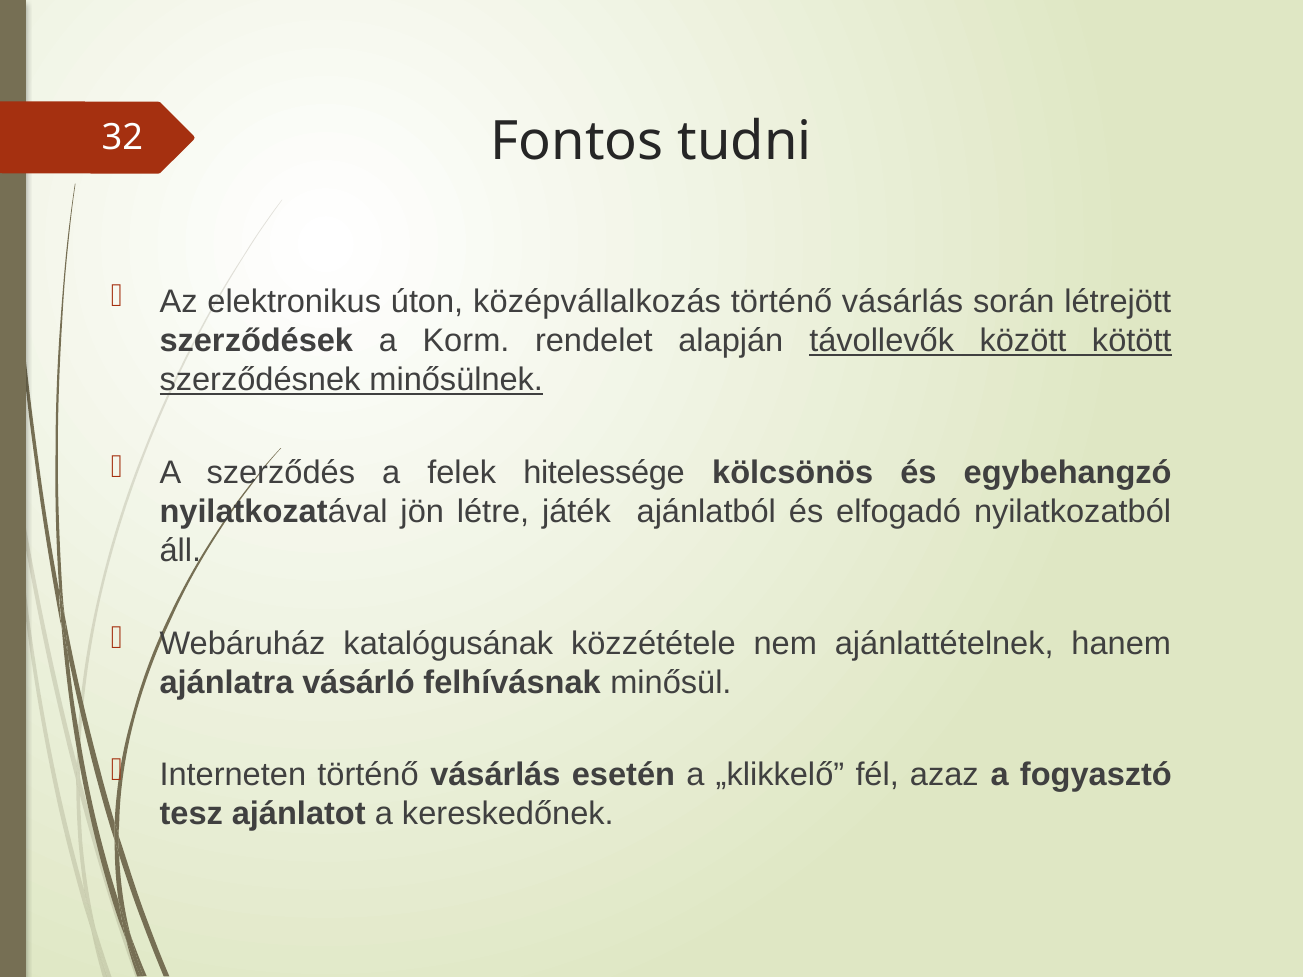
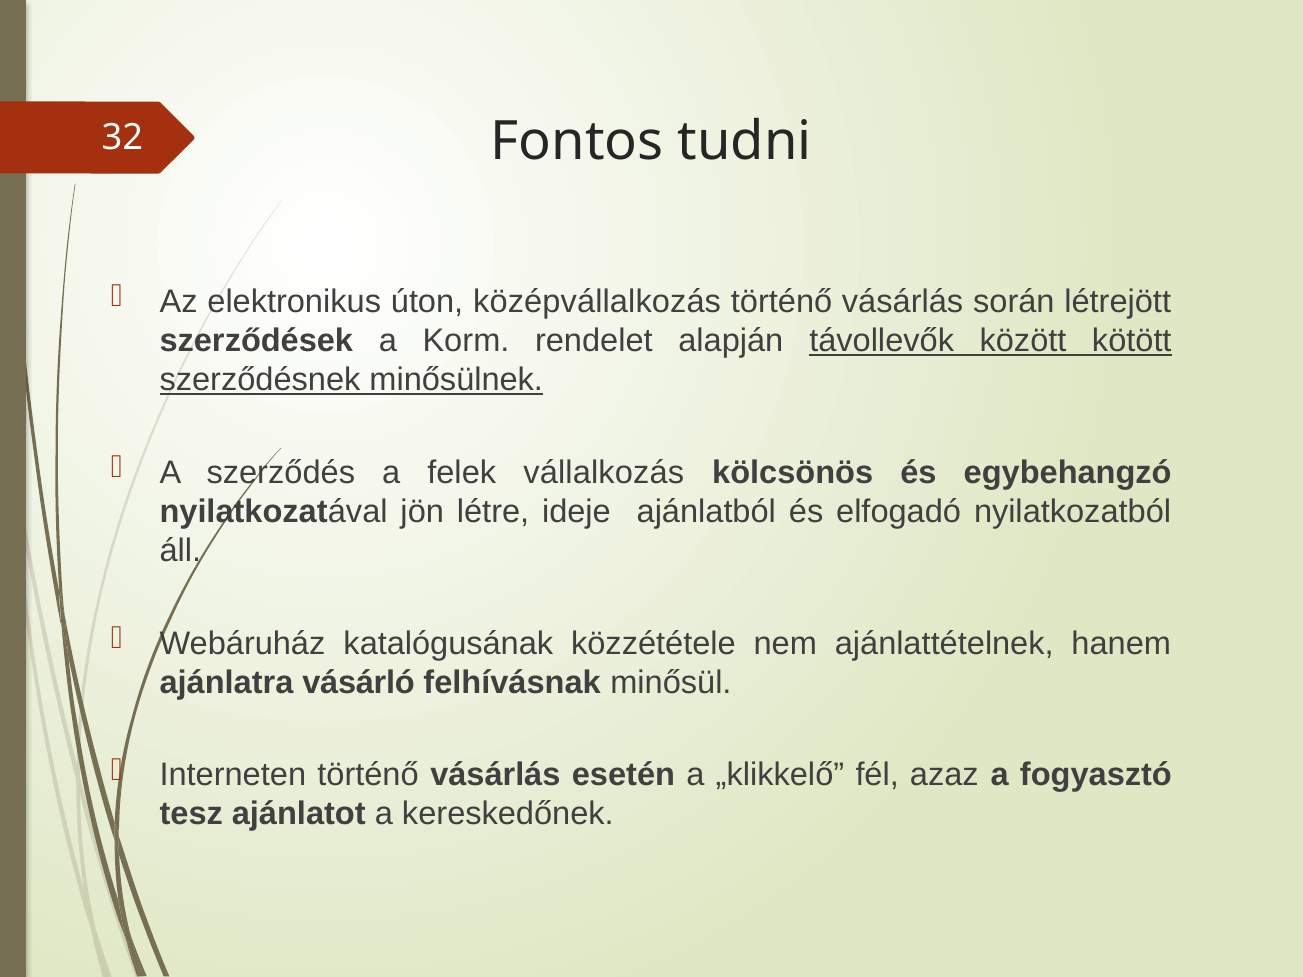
hitelessége: hitelessége -> vállalkozás
játék: játék -> ideje
